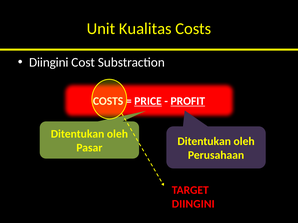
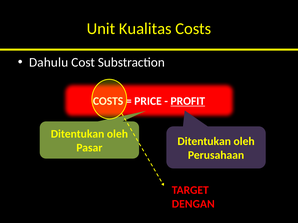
Diingini at (49, 63): Diingini -> Dahulu
PRICE underline: present -> none
DIINGINI at (193, 204): DIINGINI -> DENGAN
